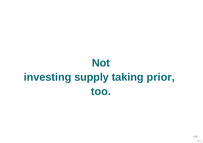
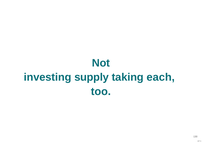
prior: prior -> each
